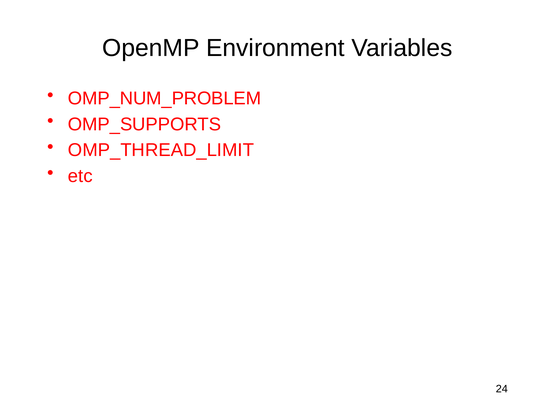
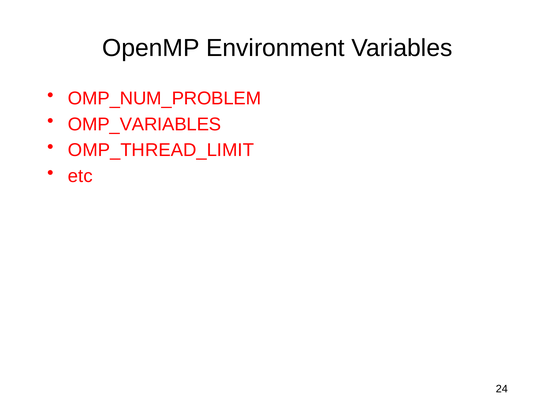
OMP_SUPPORTS: OMP_SUPPORTS -> OMP_VARIABLES
